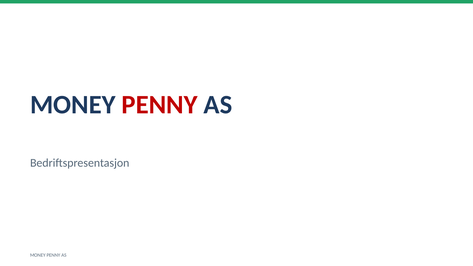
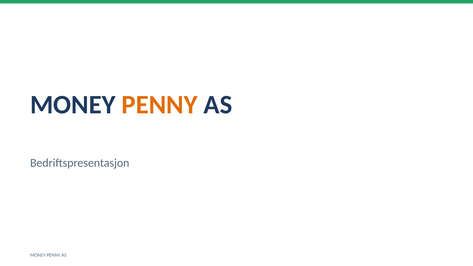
PENNY at (160, 105) colour: red -> orange
